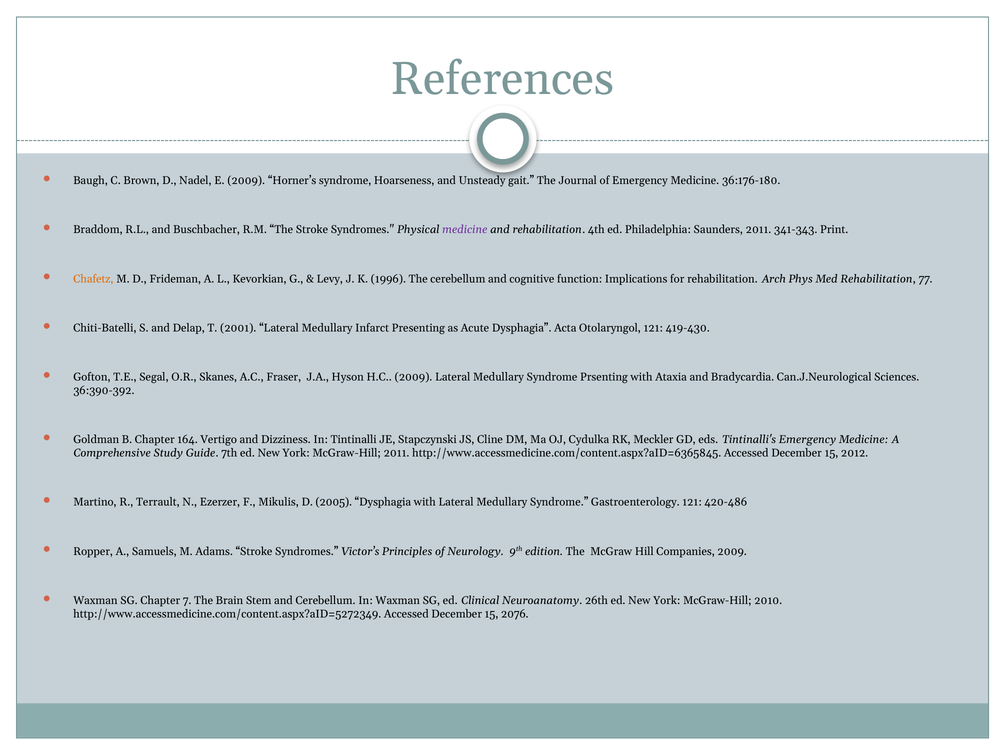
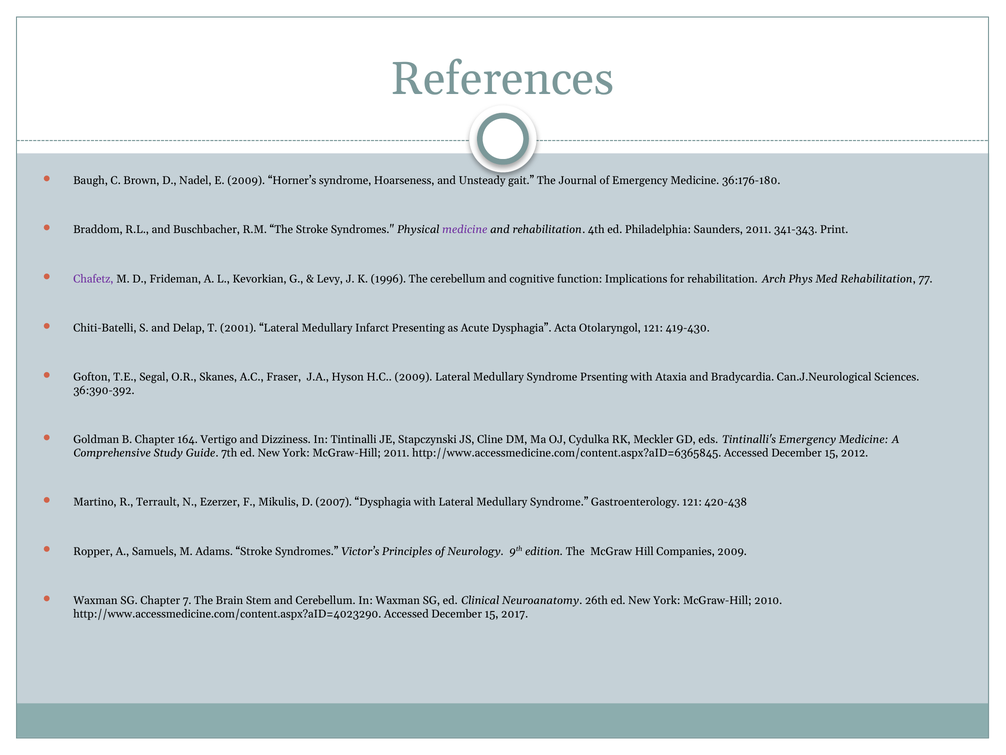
Chafetz colour: orange -> purple
2005: 2005 -> 2007
420-486: 420-486 -> 420-438
http://www.accessmedicine.com/content.aspx?aID=5272349: http://www.accessmedicine.com/content.aspx?aID=5272349 -> http://www.accessmedicine.com/content.aspx?aID=4023290
2076: 2076 -> 2017
